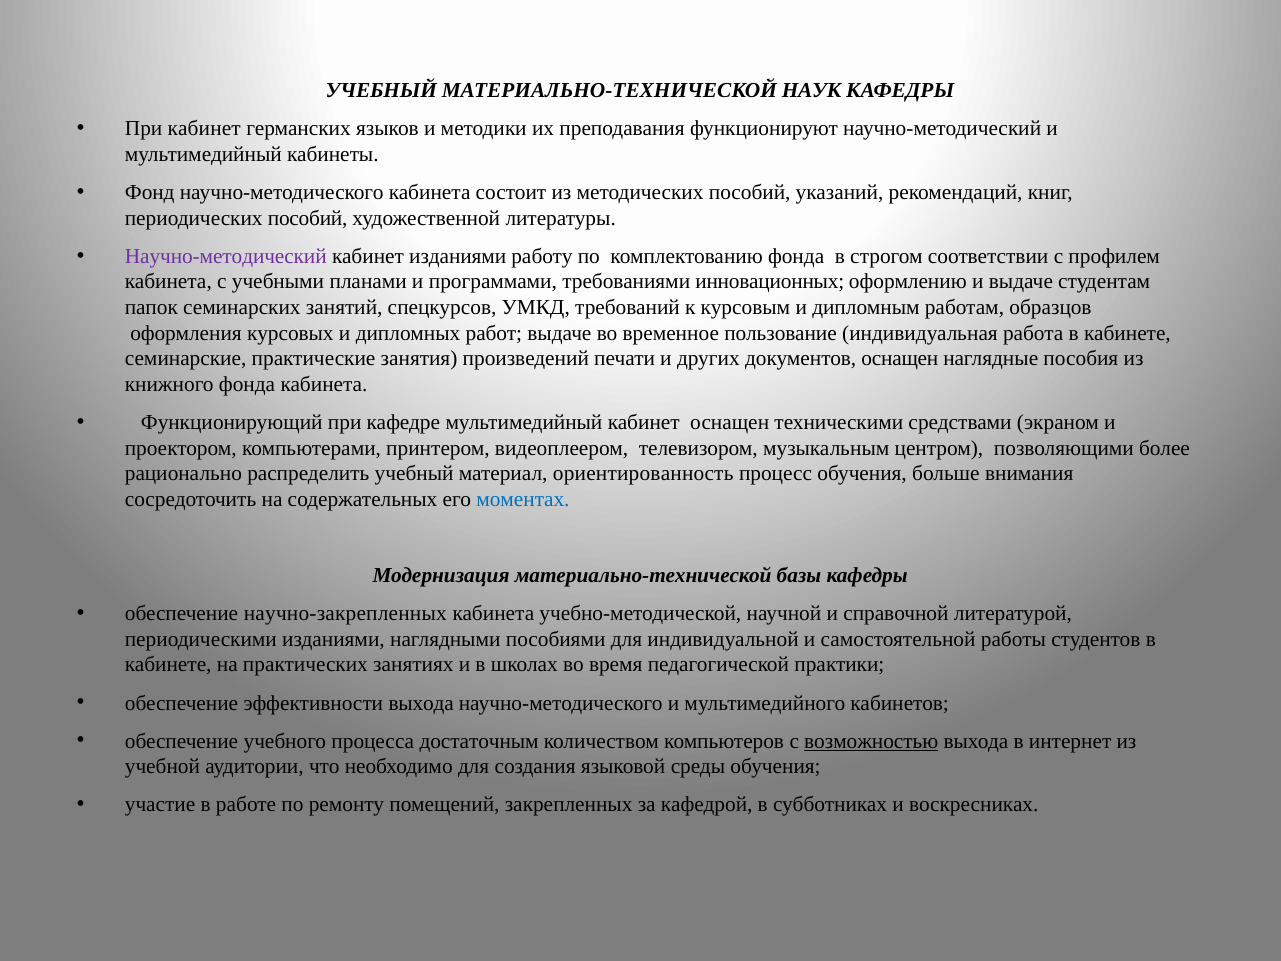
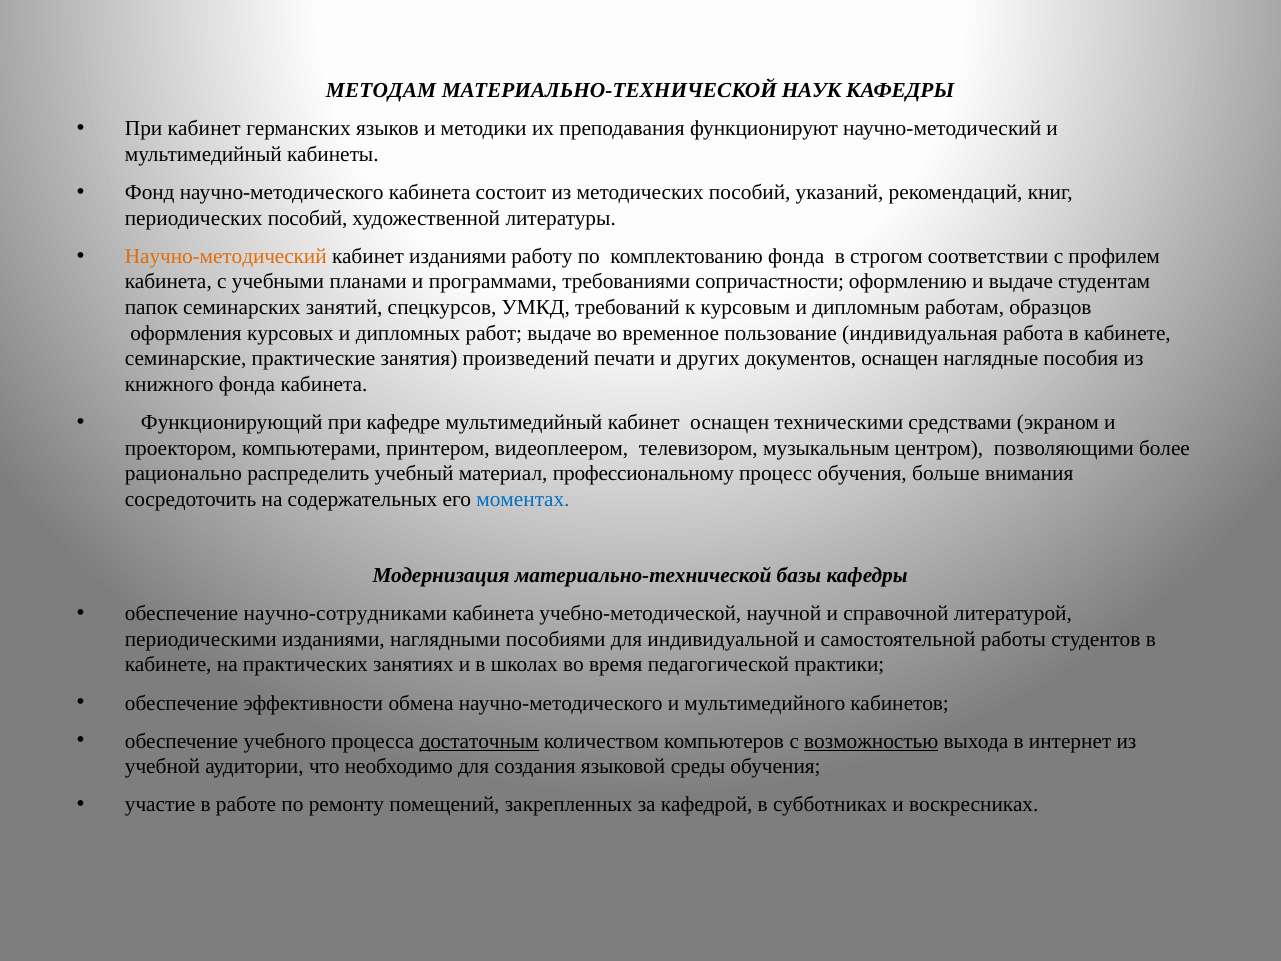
УЧЕБНЫЙ at (381, 91): УЧЕБНЫЙ -> МЕТОДАМ
Научно-методический at (226, 256) colour: purple -> orange
инновационных: инновационных -> сопричастности
ориентированность: ориентированность -> профессиональному
научно-закрепленных: научно-закрепленных -> научно-сотрудниками
эффективности выхода: выхода -> обмена
достаточным underline: none -> present
